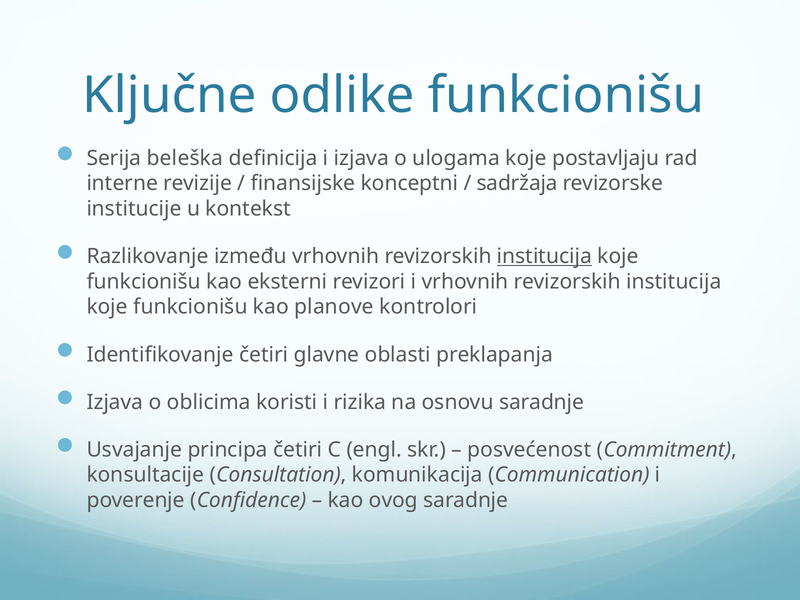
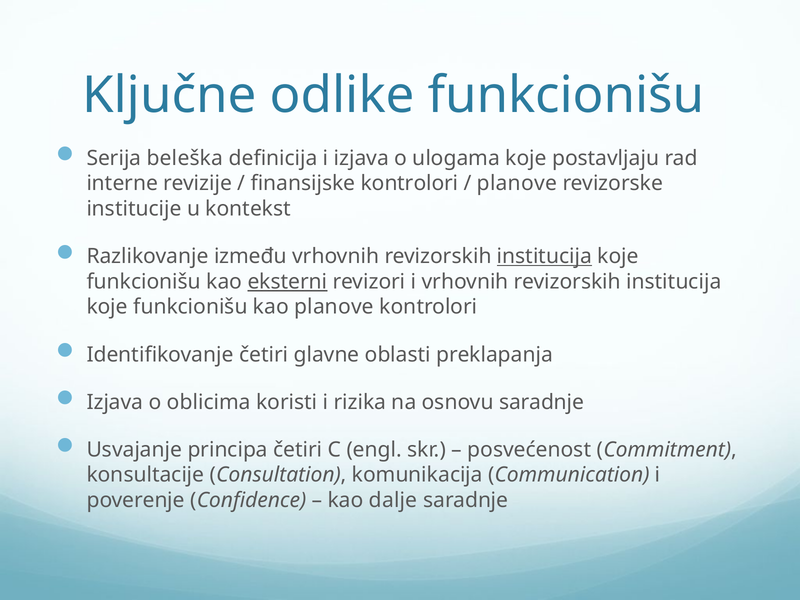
finansijske konceptni: konceptni -> kontrolori
sadržaja at (517, 183): sadržaja -> planove
eksterni underline: none -> present
ovog: ovog -> dalje
